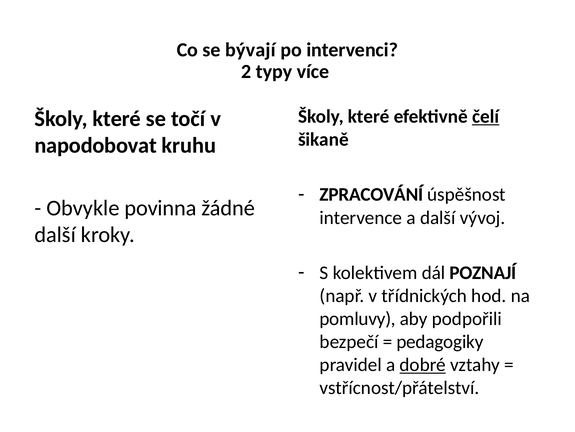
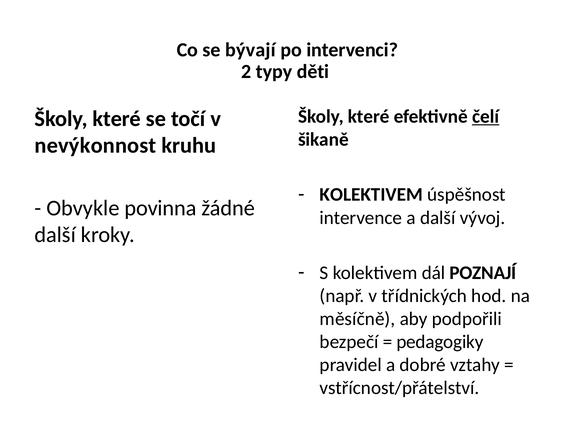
více: více -> děti
napodobovat: napodobovat -> nevýkonnost
ZPRACOVÁNÍ at (371, 194): ZPRACOVÁNÍ -> KOLEKTIVEM
pomluvy: pomluvy -> měsíčně
dobré underline: present -> none
